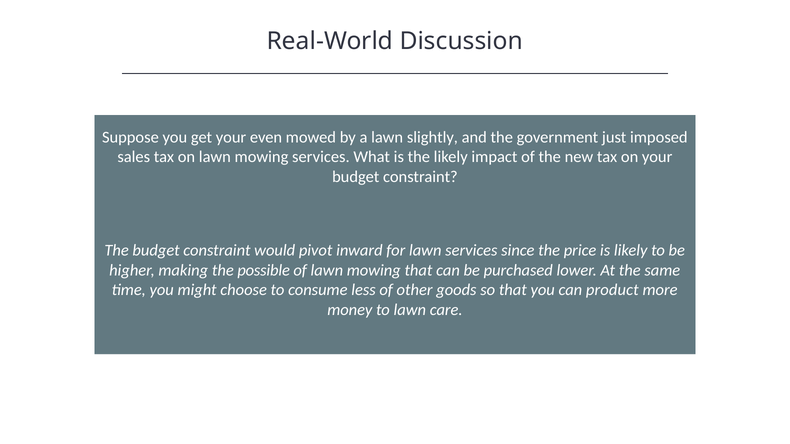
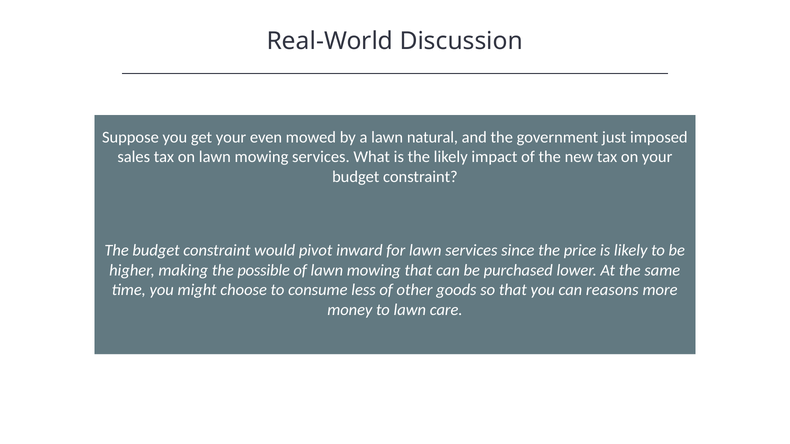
slightly: slightly -> natural
product: product -> reasons
